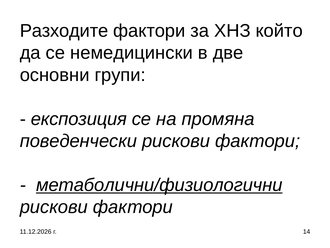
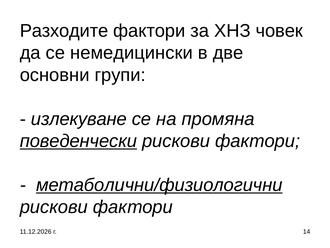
който: който -> човек
експозиция: експозиция -> излекуване
поведенчески underline: none -> present
